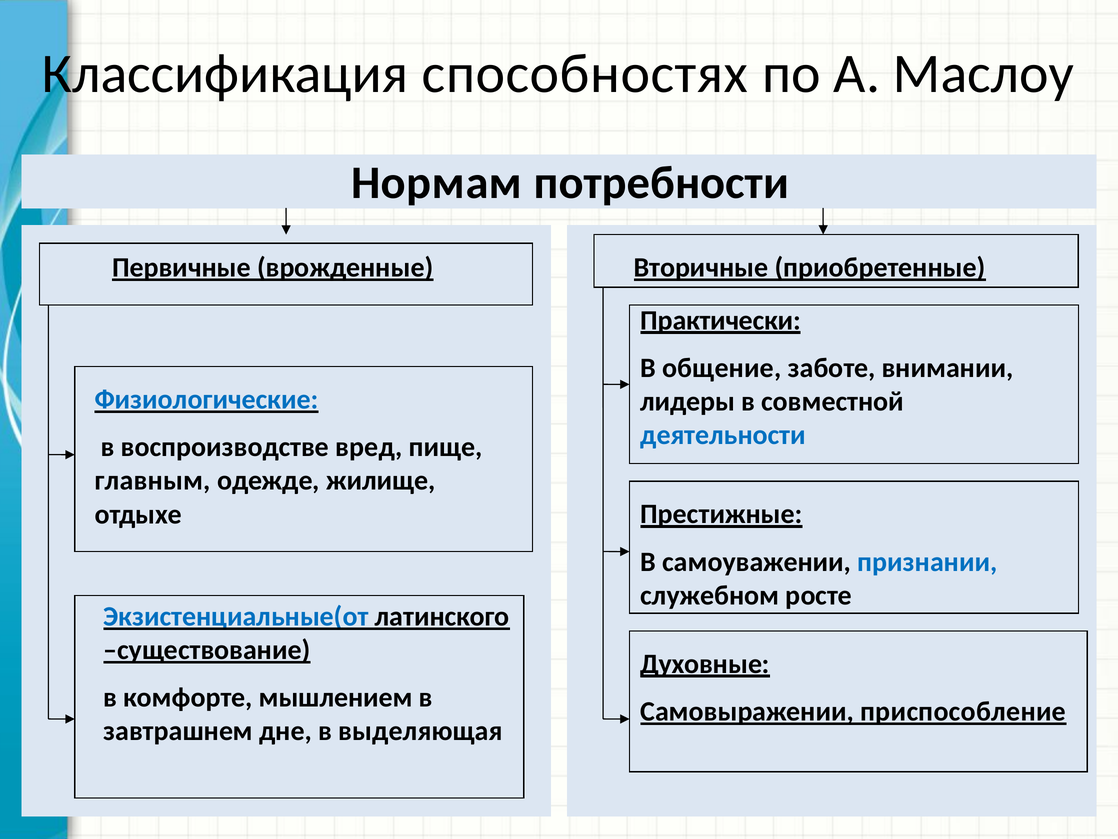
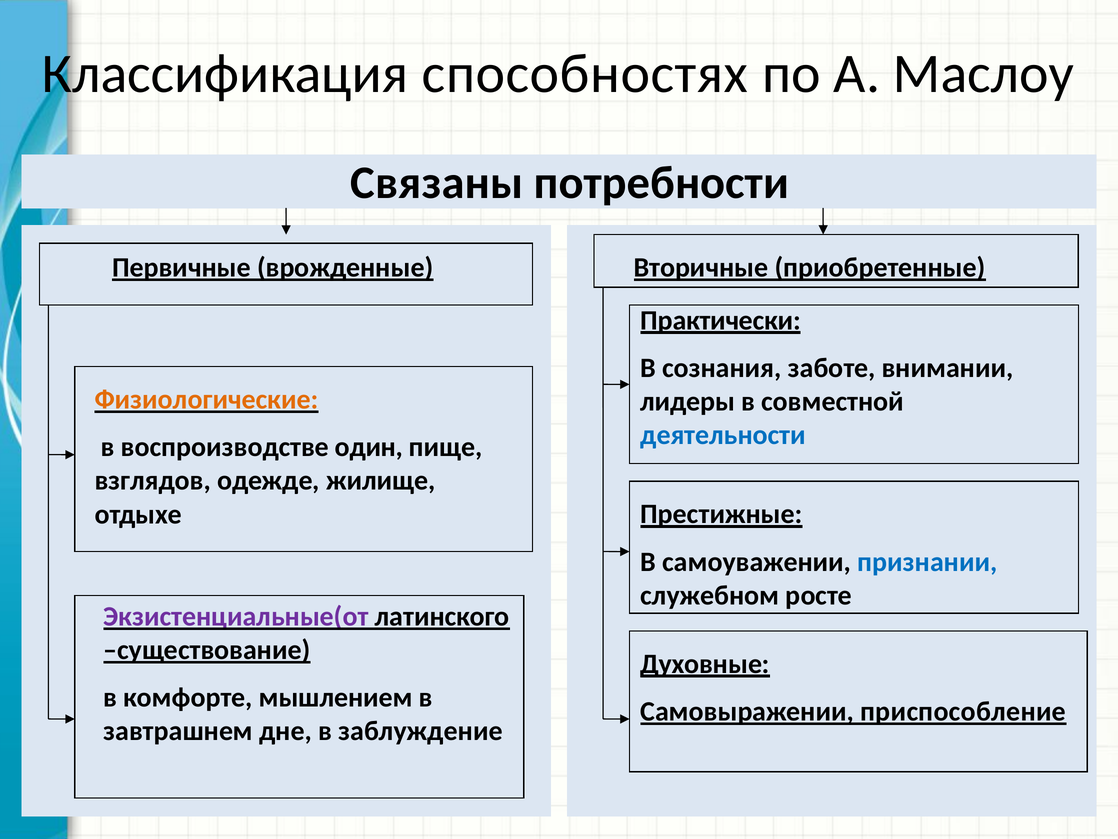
Нормам: Нормам -> Связаны
общение: общение -> сознания
Физиологические colour: blue -> orange
вред: вред -> один
главным: главным -> взглядов
Экзистенциальные(от colour: blue -> purple
выделяющая: выделяющая -> заблуждение
